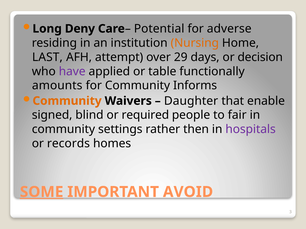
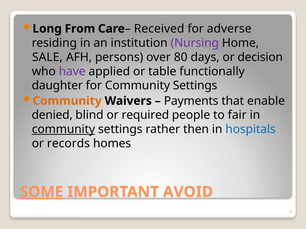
Deny: Deny -> From
Potential: Potential -> Received
Nursing colour: orange -> purple
LAST: LAST -> SALE
attempt: attempt -> persons
29: 29 -> 80
amounts: amounts -> daughter
for Community Informs: Informs -> Settings
Daughter: Daughter -> Payments
signed: signed -> denied
community at (63, 130) underline: none -> present
hospitals colour: purple -> blue
